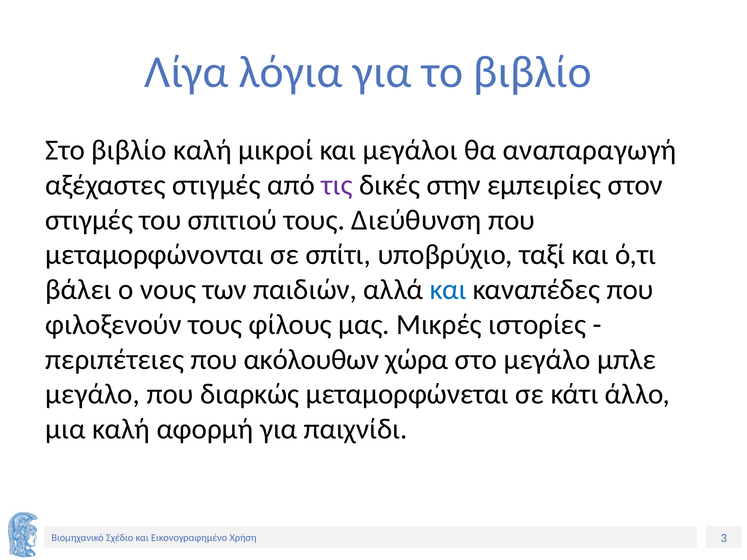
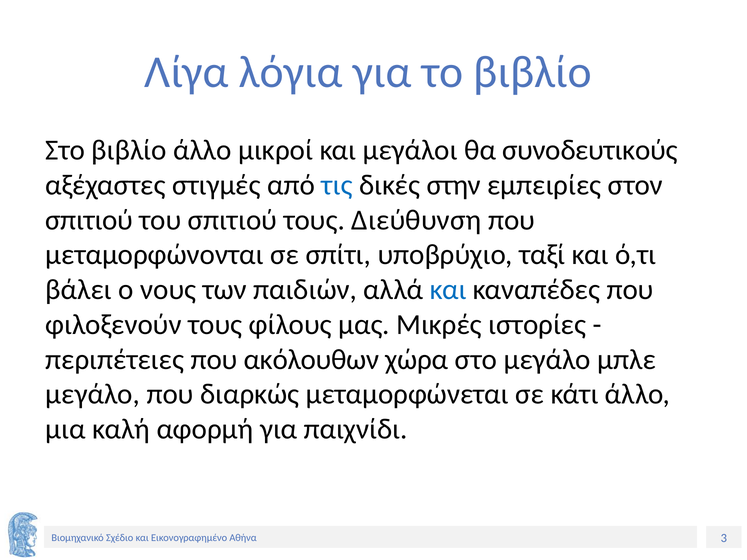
βιβλίο καλή: καλή -> άλλο
αναπαραγωγή: αναπαραγωγή -> συνοδευτικούς
τις colour: purple -> blue
στιγμές at (89, 220): στιγμές -> σπιτιού
Χρήση: Χρήση -> Αθήνα
